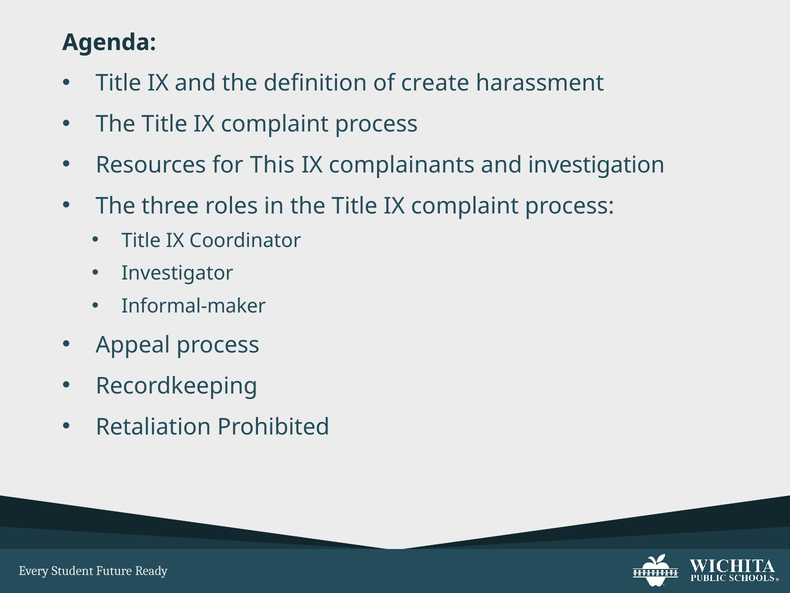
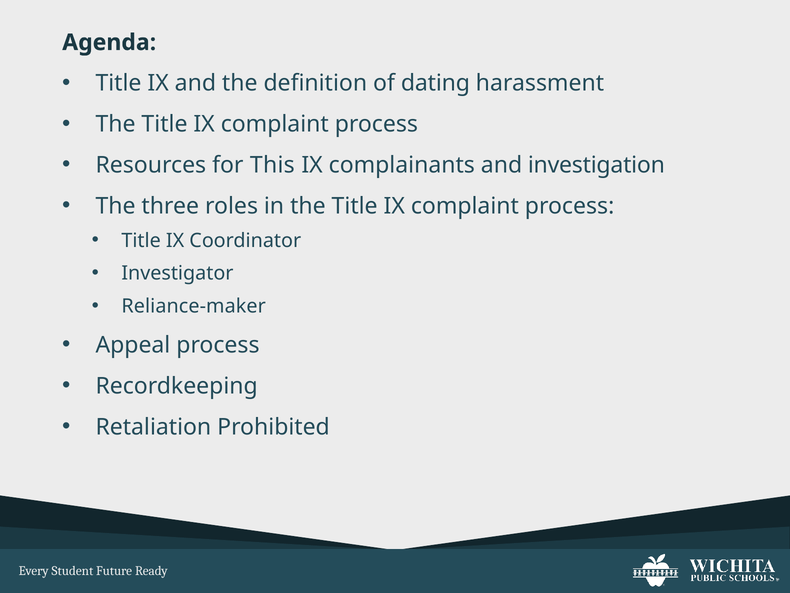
create: create -> dating
Informal-maker: Informal-maker -> Reliance-maker
